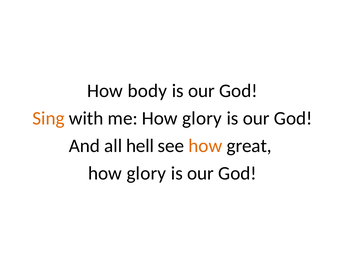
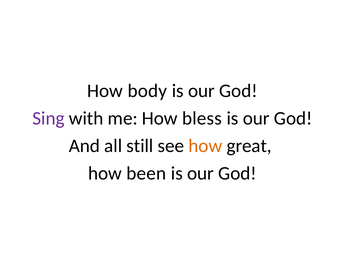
Sing colour: orange -> purple
me How glory: glory -> bless
hell: hell -> still
glory at (146, 174): glory -> been
